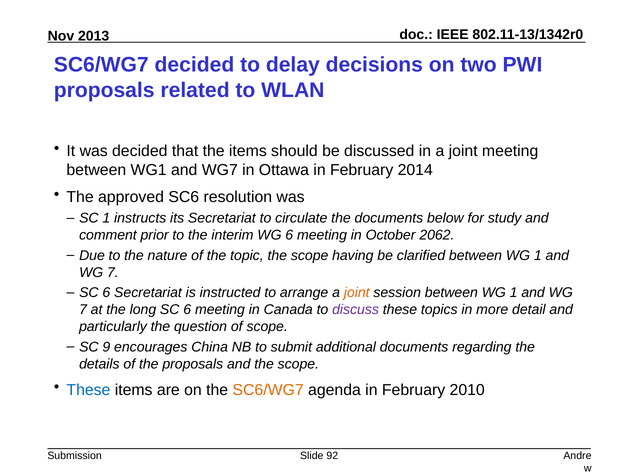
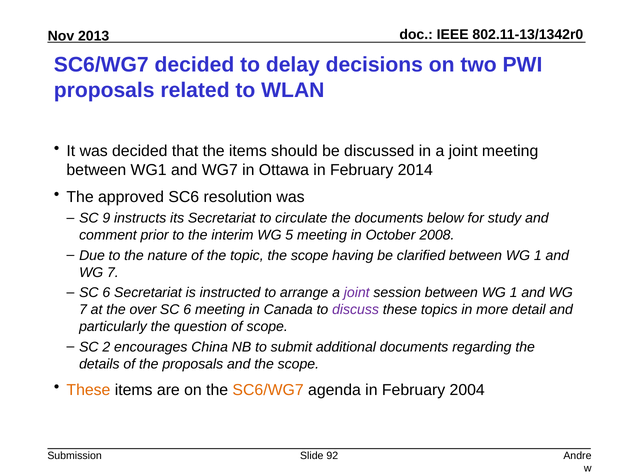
SC 1: 1 -> 9
WG 6: 6 -> 5
2062: 2062 -> 2008
joint at (357, 293) colour: orange -> purple
long: long -> over
9: 9 -> 2
These at (88, 390) colour: blue -> orange
2010: 2010 -> 2004
